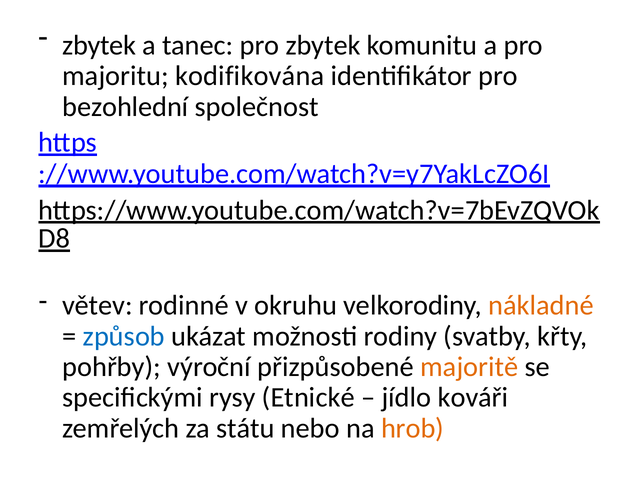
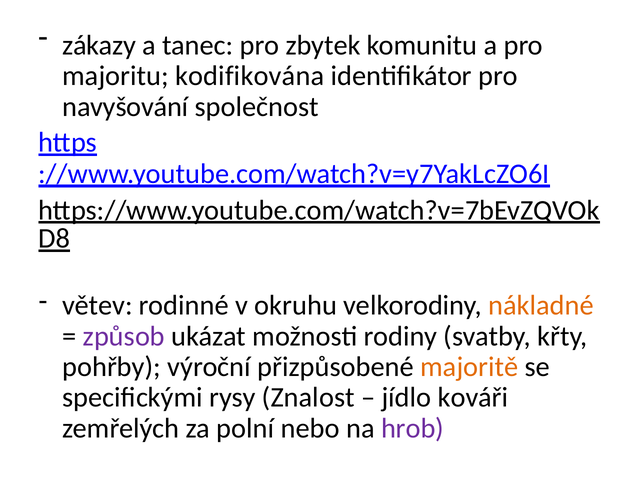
zbytek at (99, 45): zbytek -> zákazy
bezohlední: bezohlední -> navyšování
způsob colour: blue -> purple
Etnické: Etnické -> Znalost
státu: státu -> polní
hrob colour: orange -> purple
